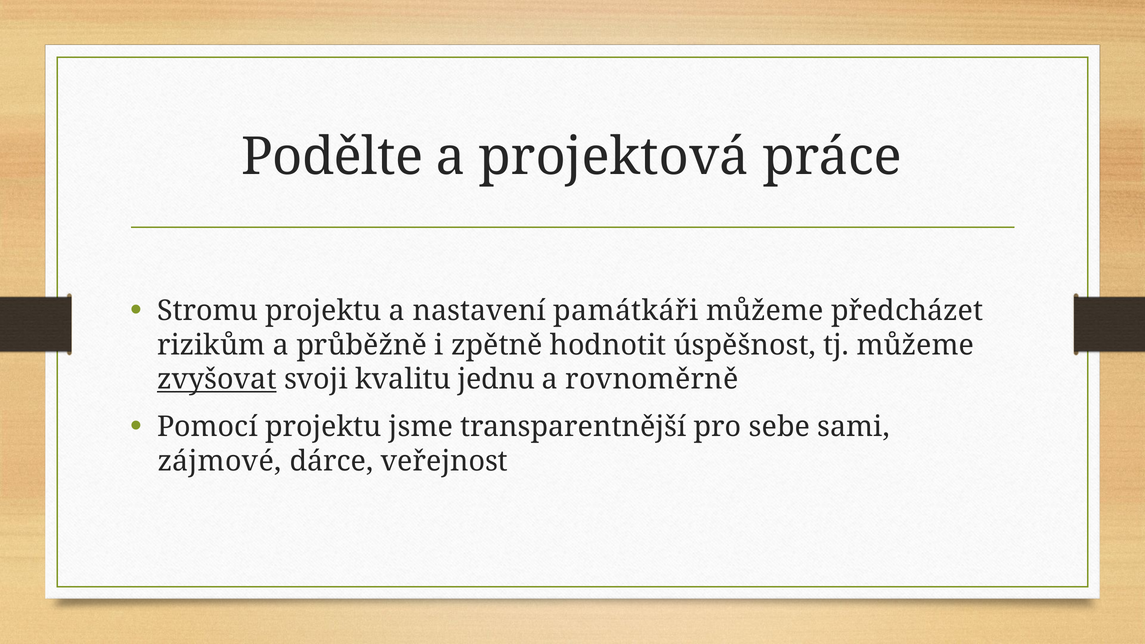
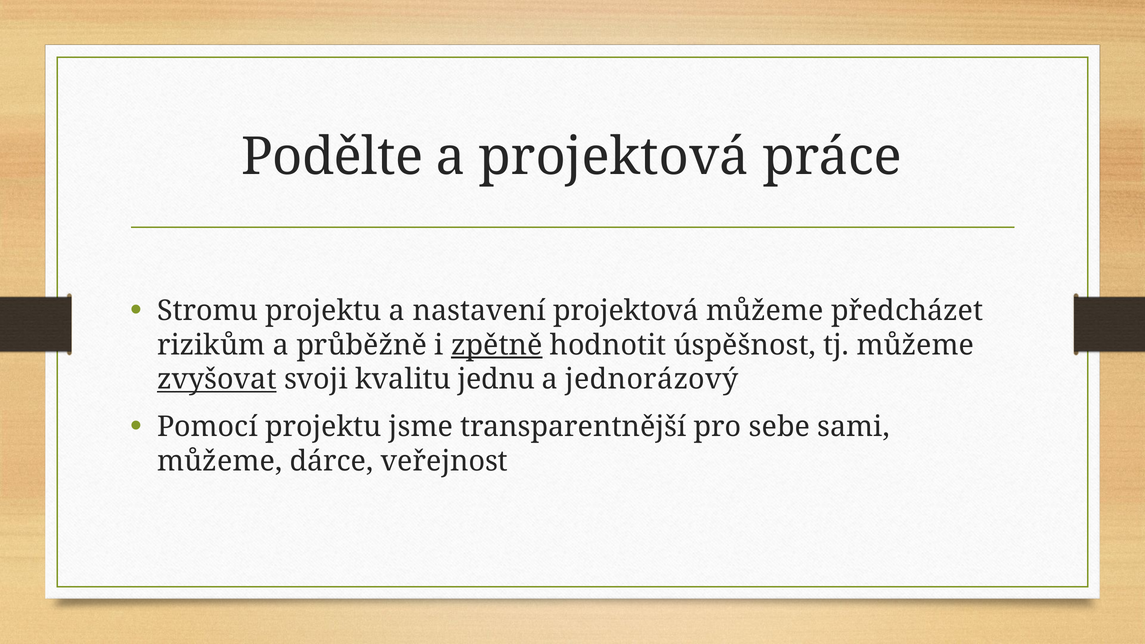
nastavení památkáři: památkáři -> projektová
zpětně underline: none -> present
rovnoměrně: rovnoměrně -> jednorázový
zájmové at (220, 461): zájmové -> můžeme
